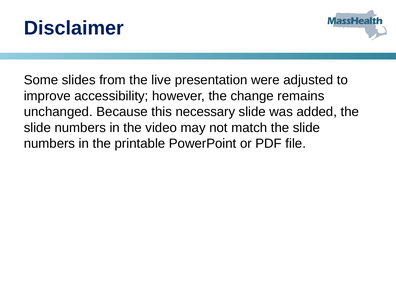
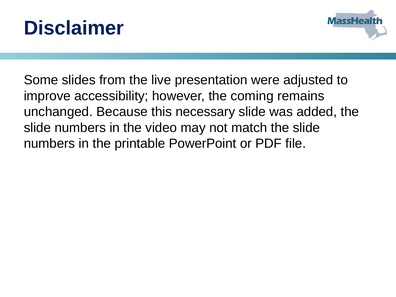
change: change -> coming
